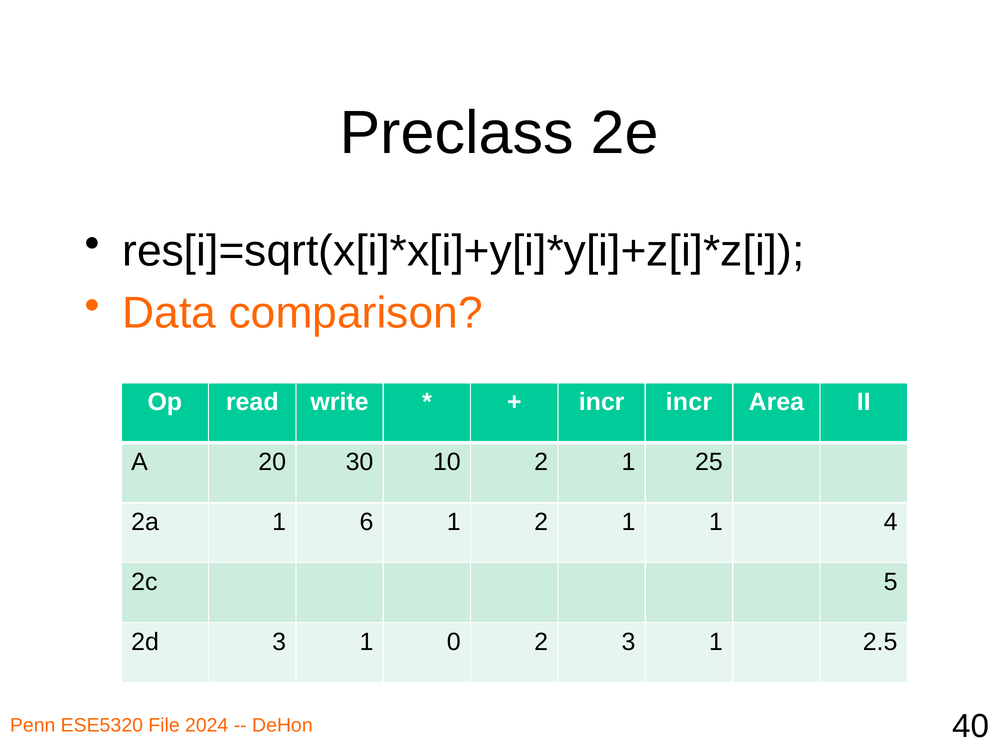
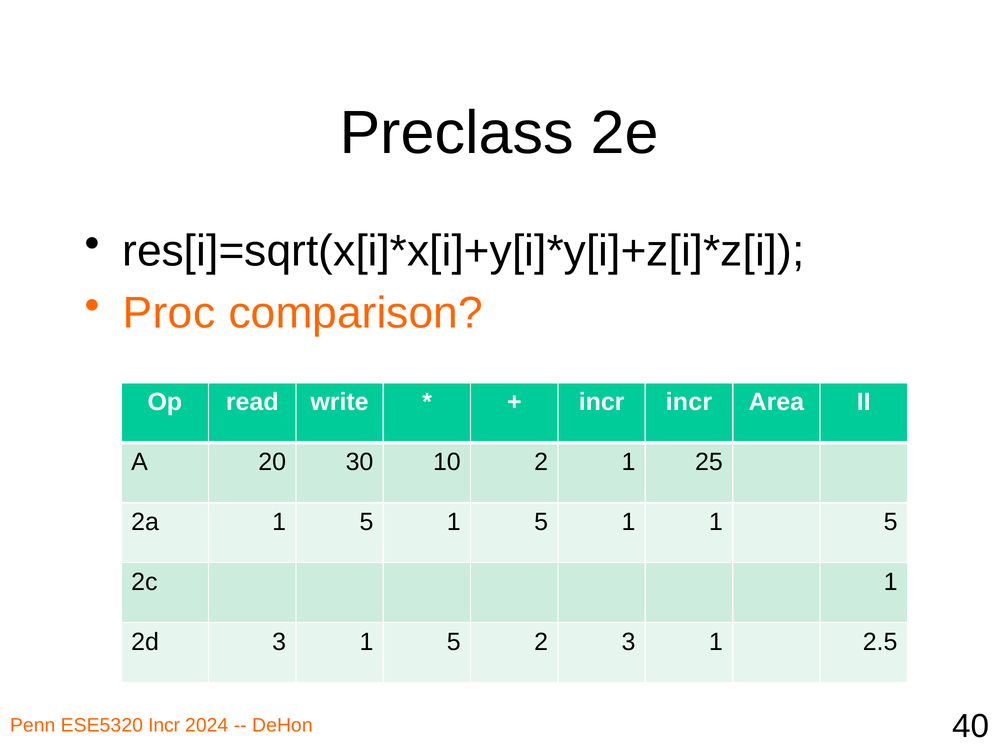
Data: Data -> Proc
2a 1 6: 6 -> 5
2 at (541, 522): 2 -> 5
1 1 4: 4 -> 5
2c 5: 5 -> 1
3 1 0: 0 -> 5
ESE5320 File: File -> Incr
